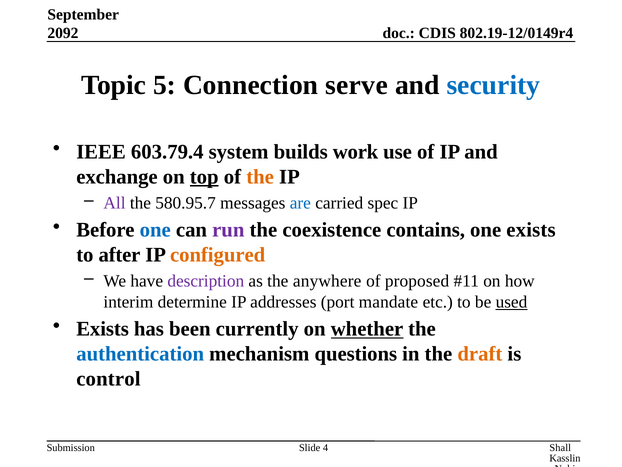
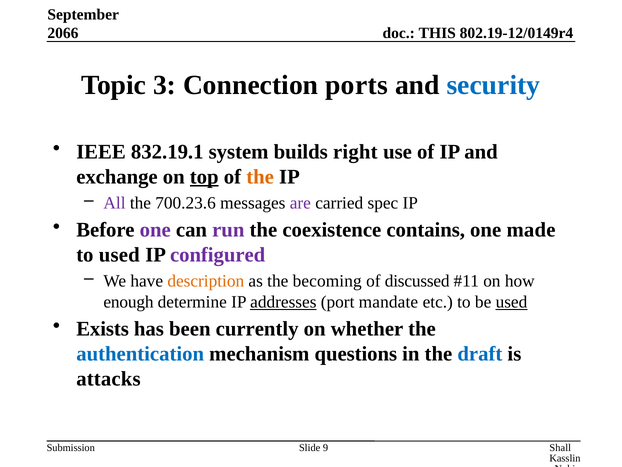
2092: 2092 -> 2066
CDIS: CDIS -> THIS
5: 5 -> 3
serve: serve -> ports
603.79.4: 603.79.4 -> 832.19.1
work: work -> right
580.95.7: 580.95.7 -> 700.23.6
are colour: blue -> purple
one at (155, 230) colour: blue -> purple
one exists: exists -> made
to after: after -> used
configured colour: orange -> purple
description colour: purple -> orange
anywhere: anywhere -> becoming
proposed: proposed -> discussed
interim: interim -> enough
addresses underline: none -> present
whether underline: present -> none
draft colour: orange -> blue
control: control -> attacks
4: 4 -> 9
